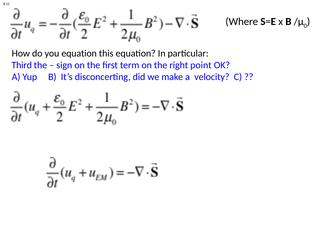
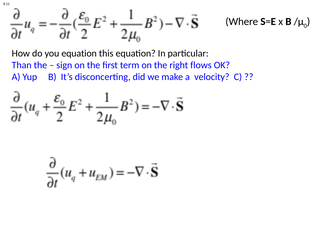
Third: Third -> Than
point: point -> flows
